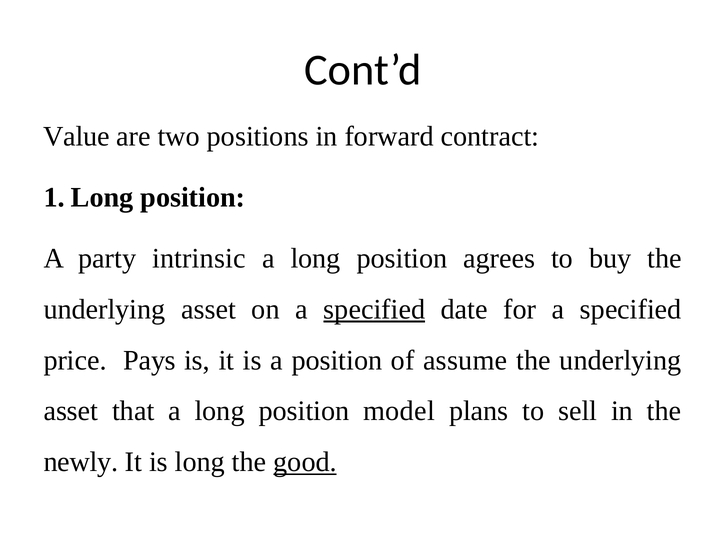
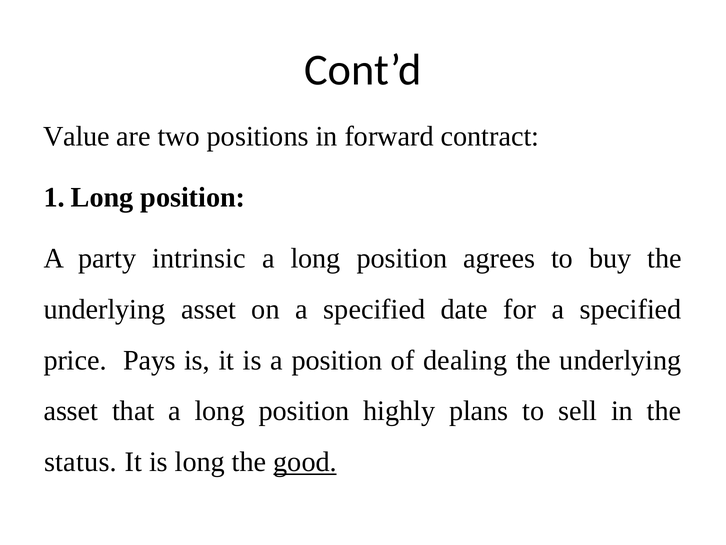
specified at (374, 309) underline: present -> none
assume: assume -> dealing
model: model -> highly
newly: newly -> status
